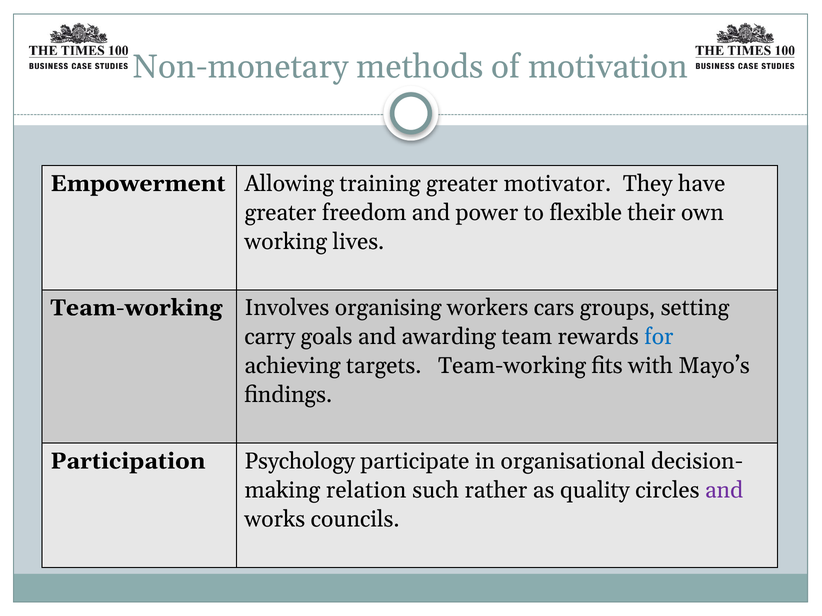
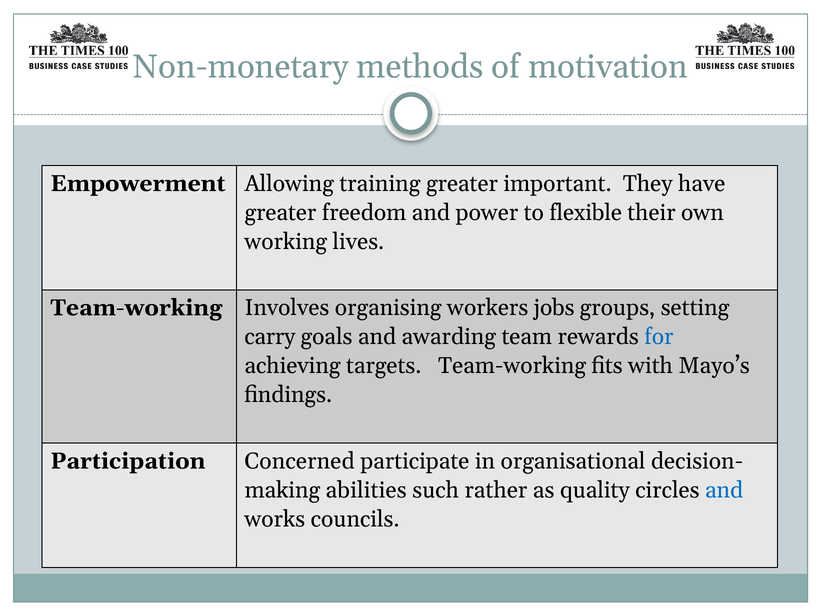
motivator: motivator -> important
cars: cars -> jobs
Psychology: Psychology -> Concerned
relation: relation -> abilities
and at (724, 490) colour: purple -> blue
